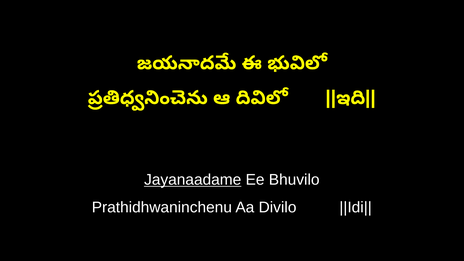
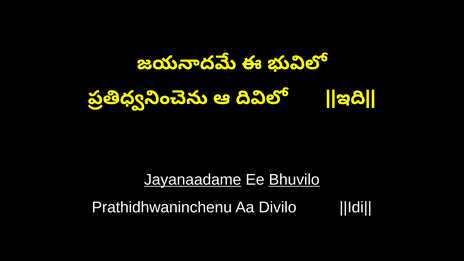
Bhuvilo underline: none -> present
